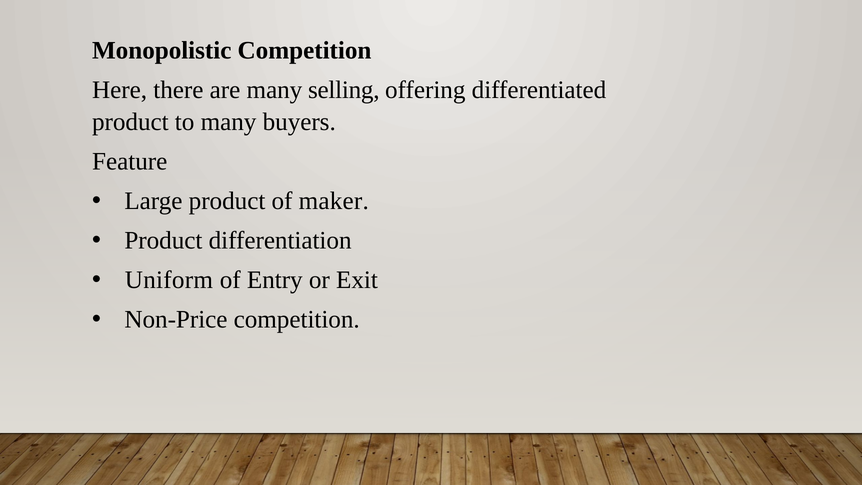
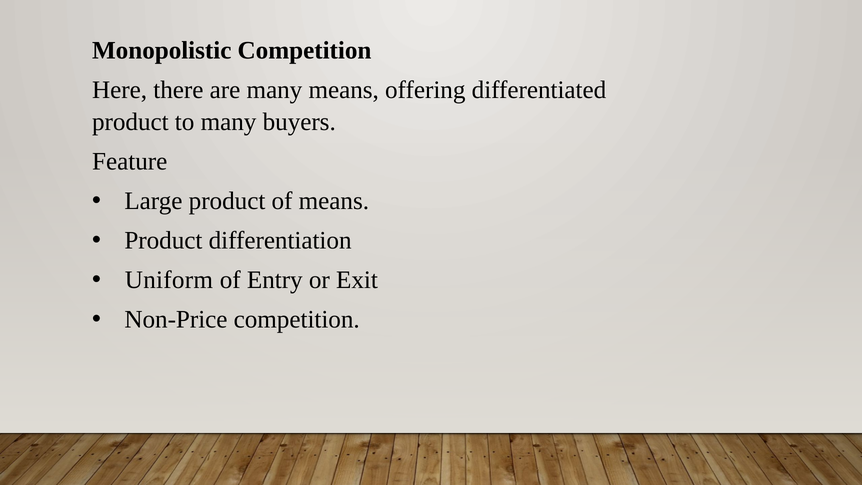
many selling: selling -> means
of maker: maker -> means
